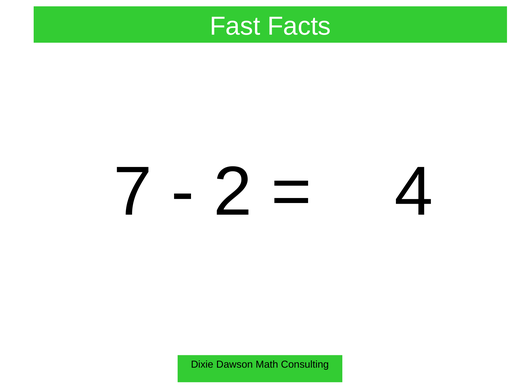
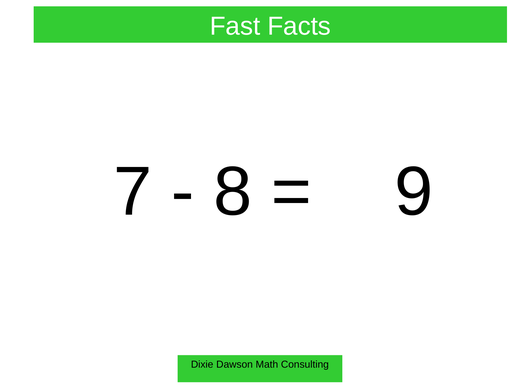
2: 2 -> 8
4: 4 -> 9
